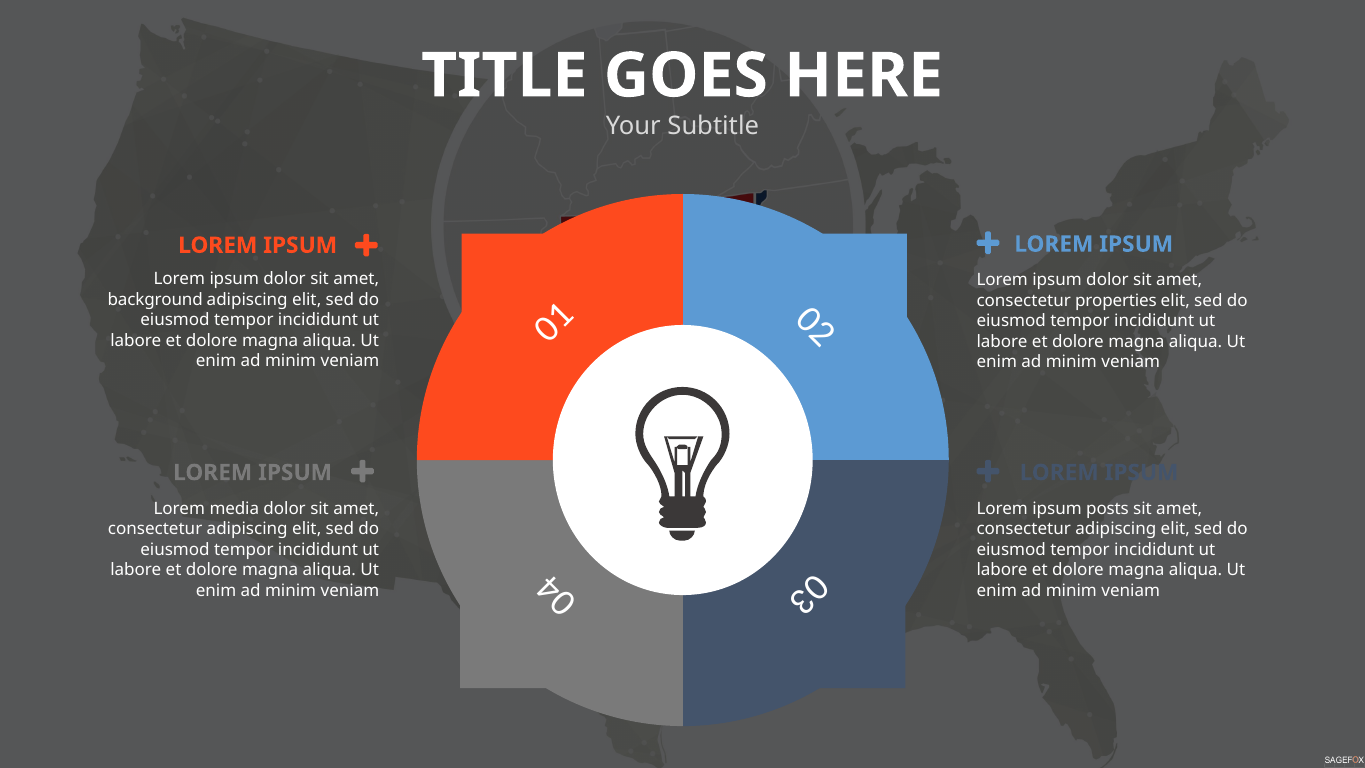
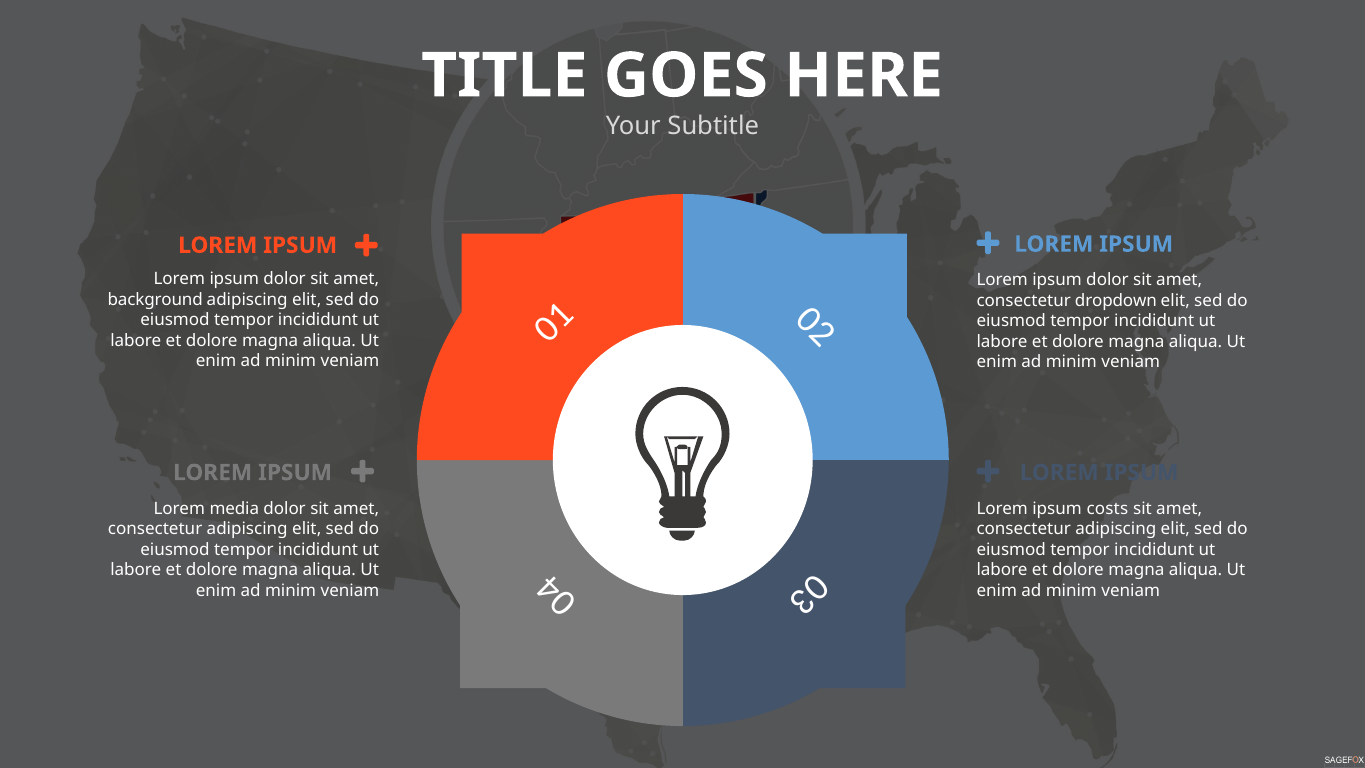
properties: properties -> dropdown
posts: posts -> costs
